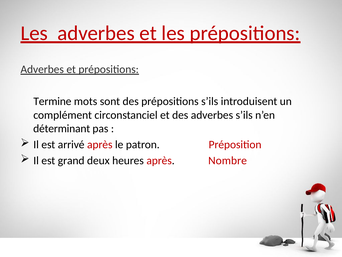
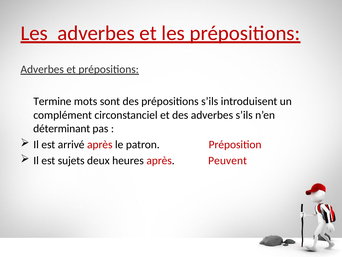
grand: grand -> sujets
Nombre: Nombre -> Peuvent
